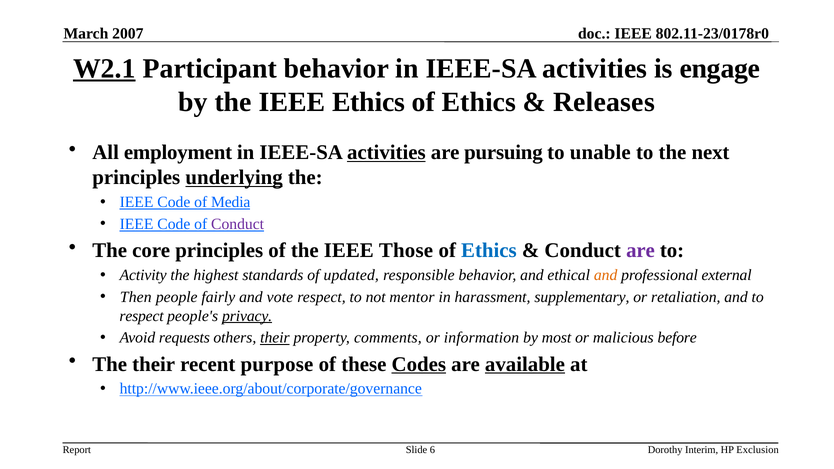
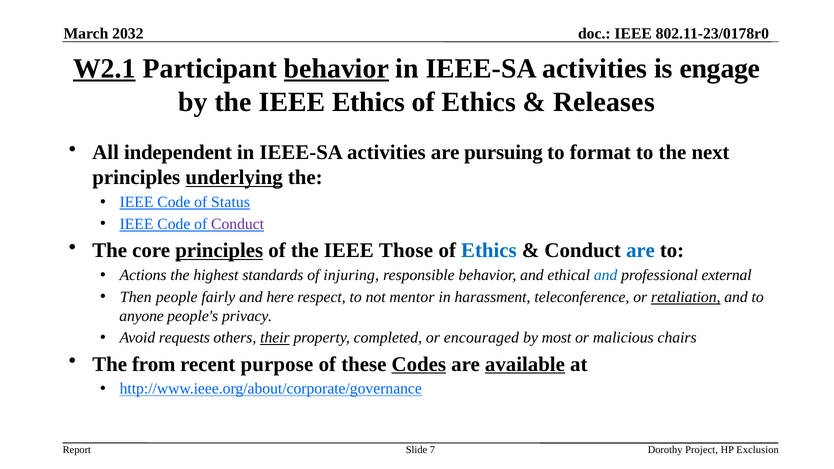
2007: 2007 -> 2032
behavior at (336, 69) underline: none -> present
employment: employment -> independent
activities at (386, 153) underline: present -> none
unable: unable -> format
Media: Media -> Status
principles at (219, 251) underline: none -> present
are at (640, 251) colour: purple -> blue
Activity: Activity -> Actions
updated: updated -> injuring
and at (606, 275) colour: orange -> blue
vote: vote -> here
supplementary: supplementary -> teleconference
retaliation underline: none -> present
respect at (142, 316): respect -> anyone
privacy underline: present -> none
comments: comments -> completed
information: information -> encouraged
before: before -> chairs
The their: their -> from
6: 6 -> 7
Interim: Interim -> Project
